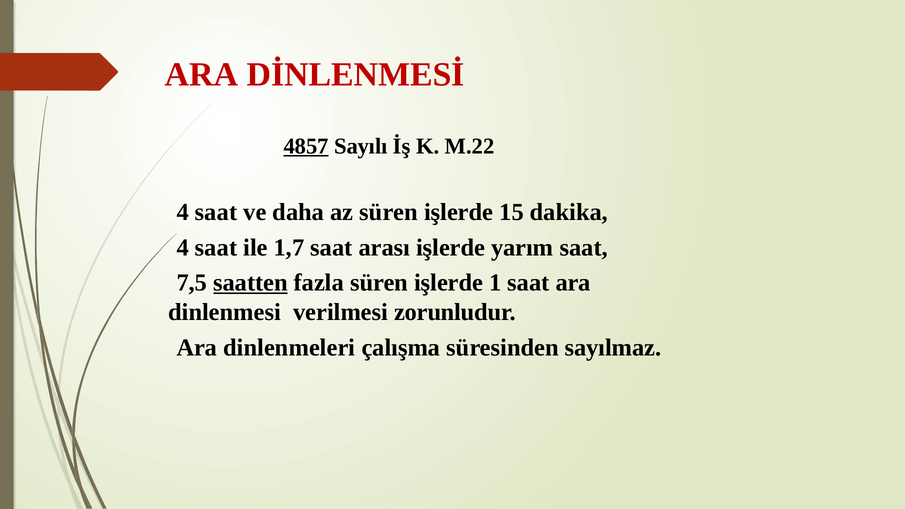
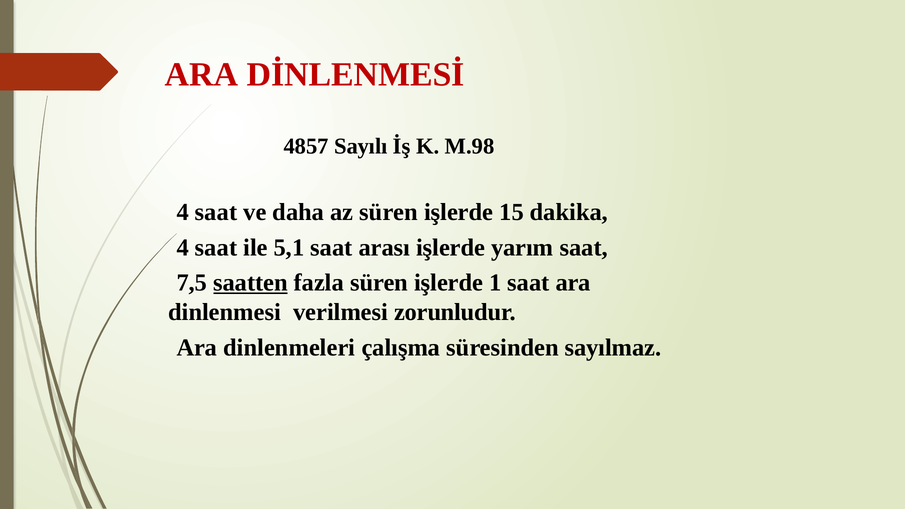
4857 underline: present -> none
M.22: M.22 -> M.98
1,7: 1,7 -> 5,1
